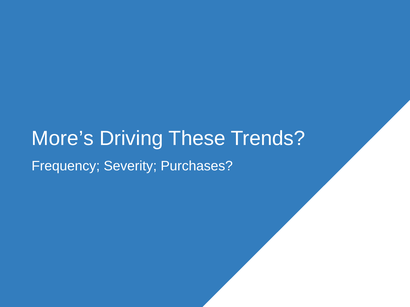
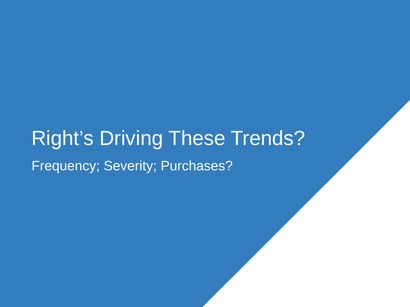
More’s: More’s -> Right’s
